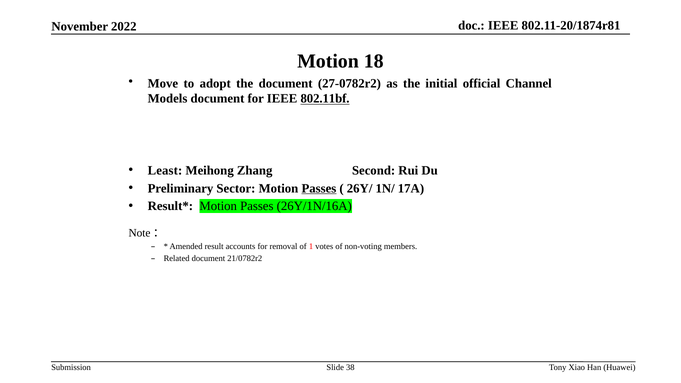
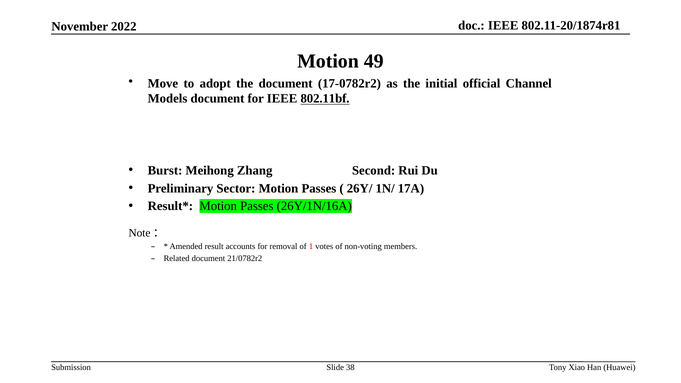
18: 18 -> 49
27-0782r2: 27-0782r2 -> 17-0782r2
Least: Least -> Burst
Passes at (319, 188) underline: present -> none
